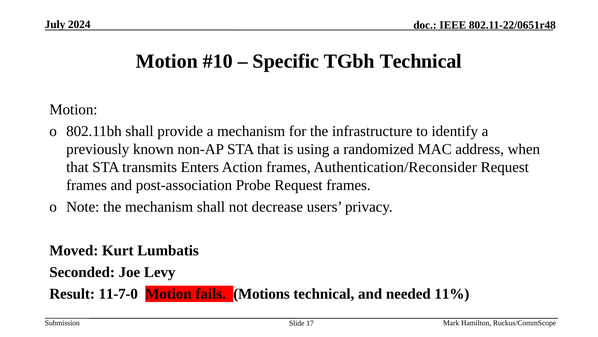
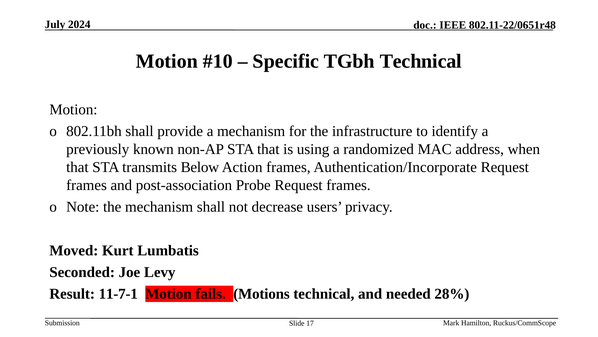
Enters: Enters -> Below
Authentication/Reconsider: Authentication/Reconsider -> Authentication/Incorporate
11-7-0: 11-7-0 -> 11-7-1
11%: 11% -> 28%
